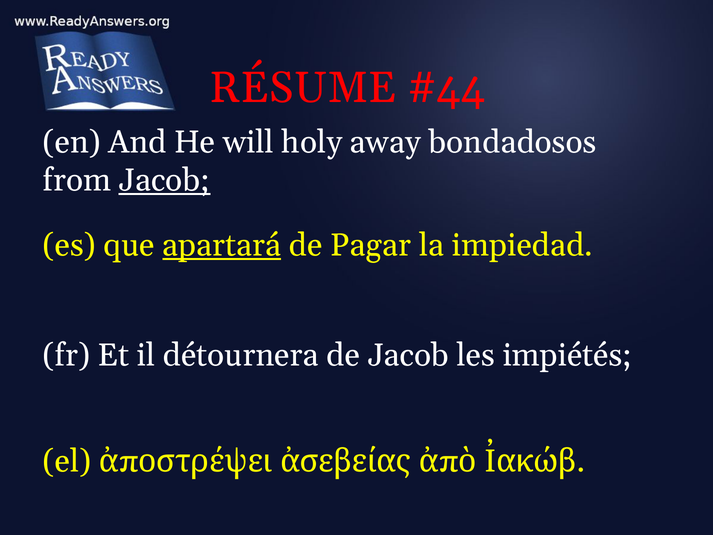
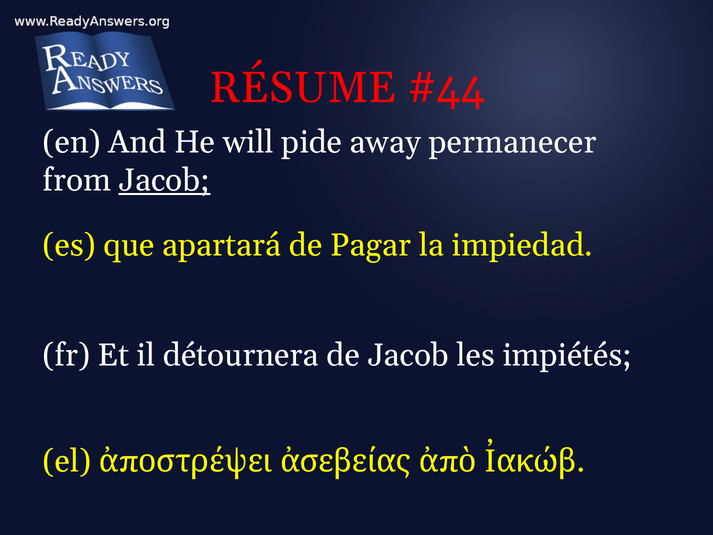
holy: holy -> pide
bondadosos: bondadosos -> permanecer
apartará underline: present -> none
